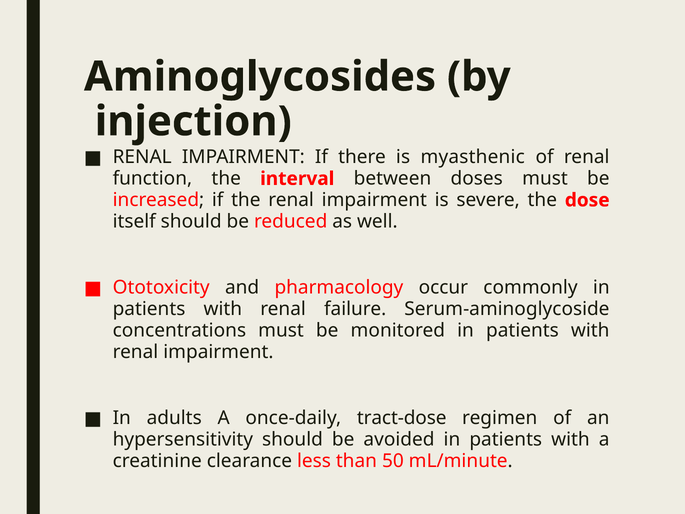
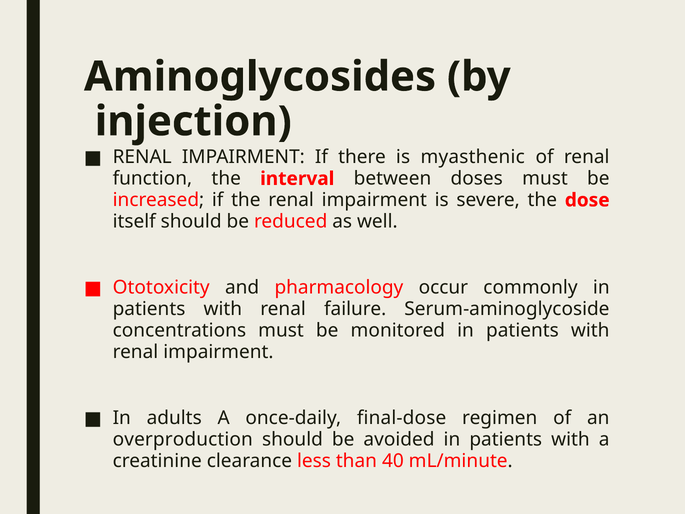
tract-dose: tract-dose -> final-dose
hypersensitivity: hypersensitivity -> overproduction
50: 50 -> 40
